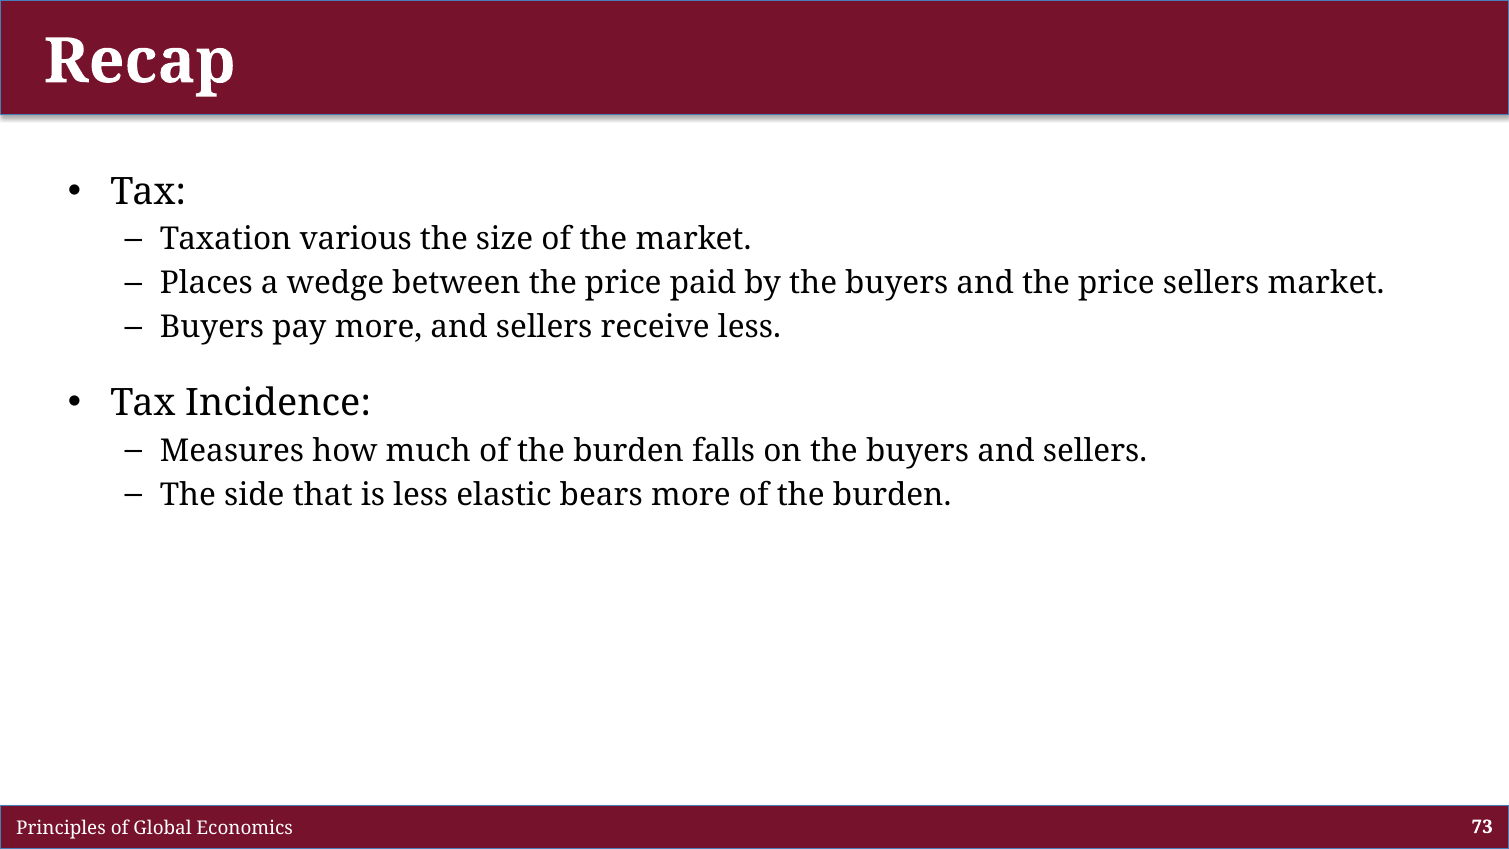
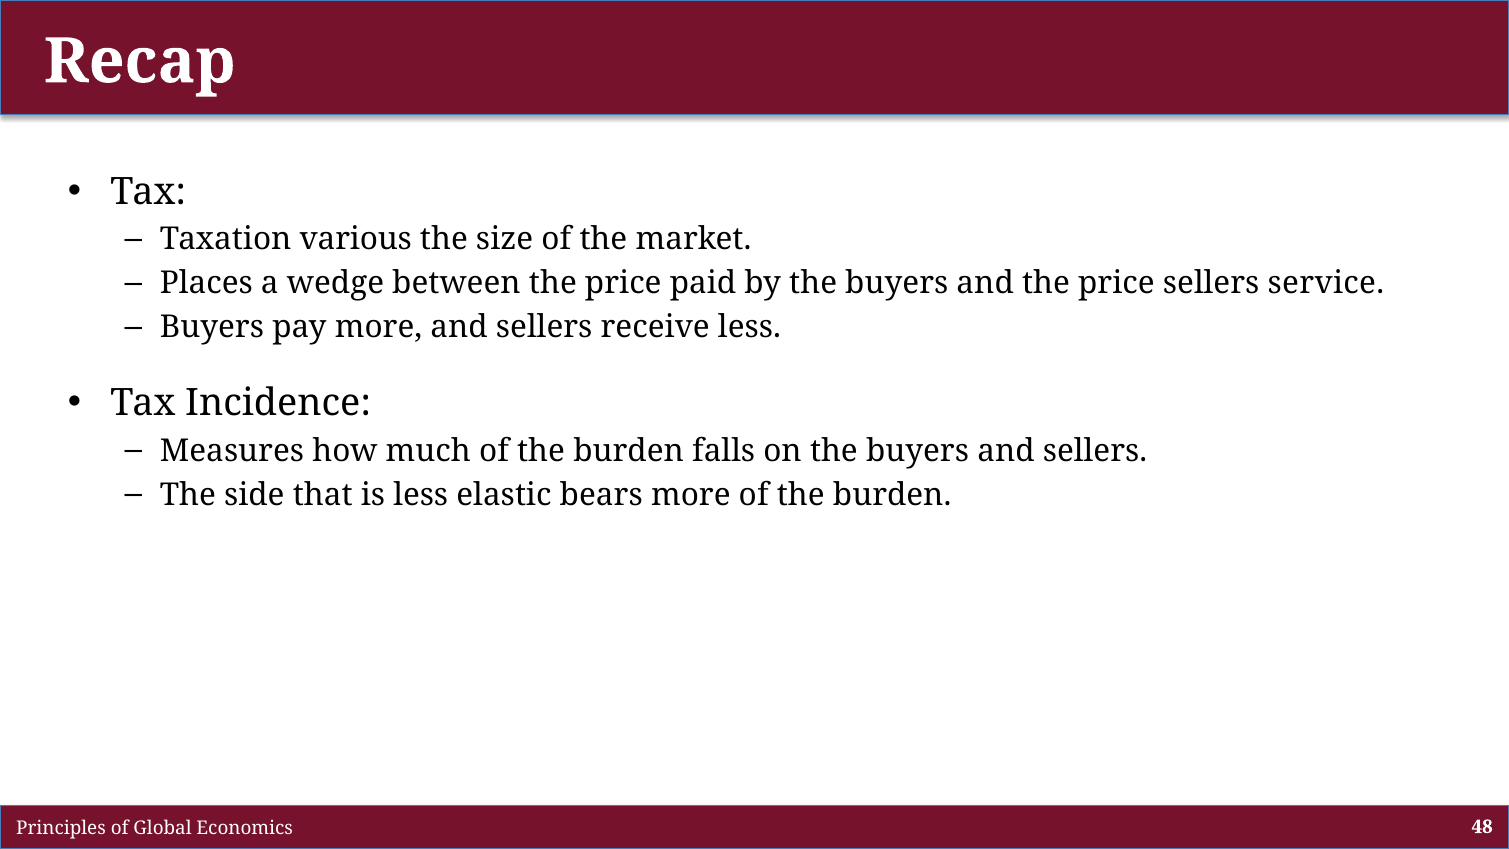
sellers market: market -> service
73: 73 -> 48
